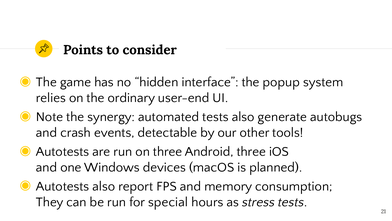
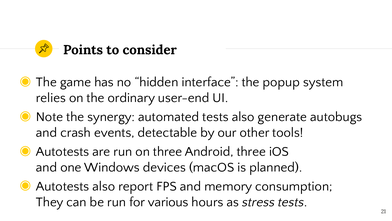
special: special -> various
